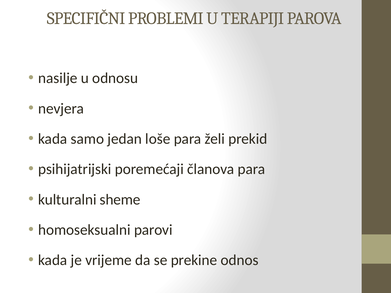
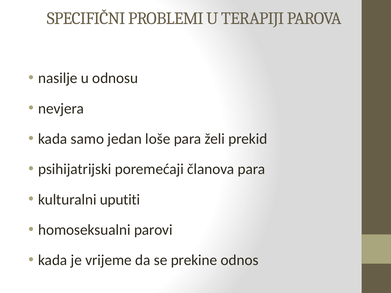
sheme: sheme -> uputiti
